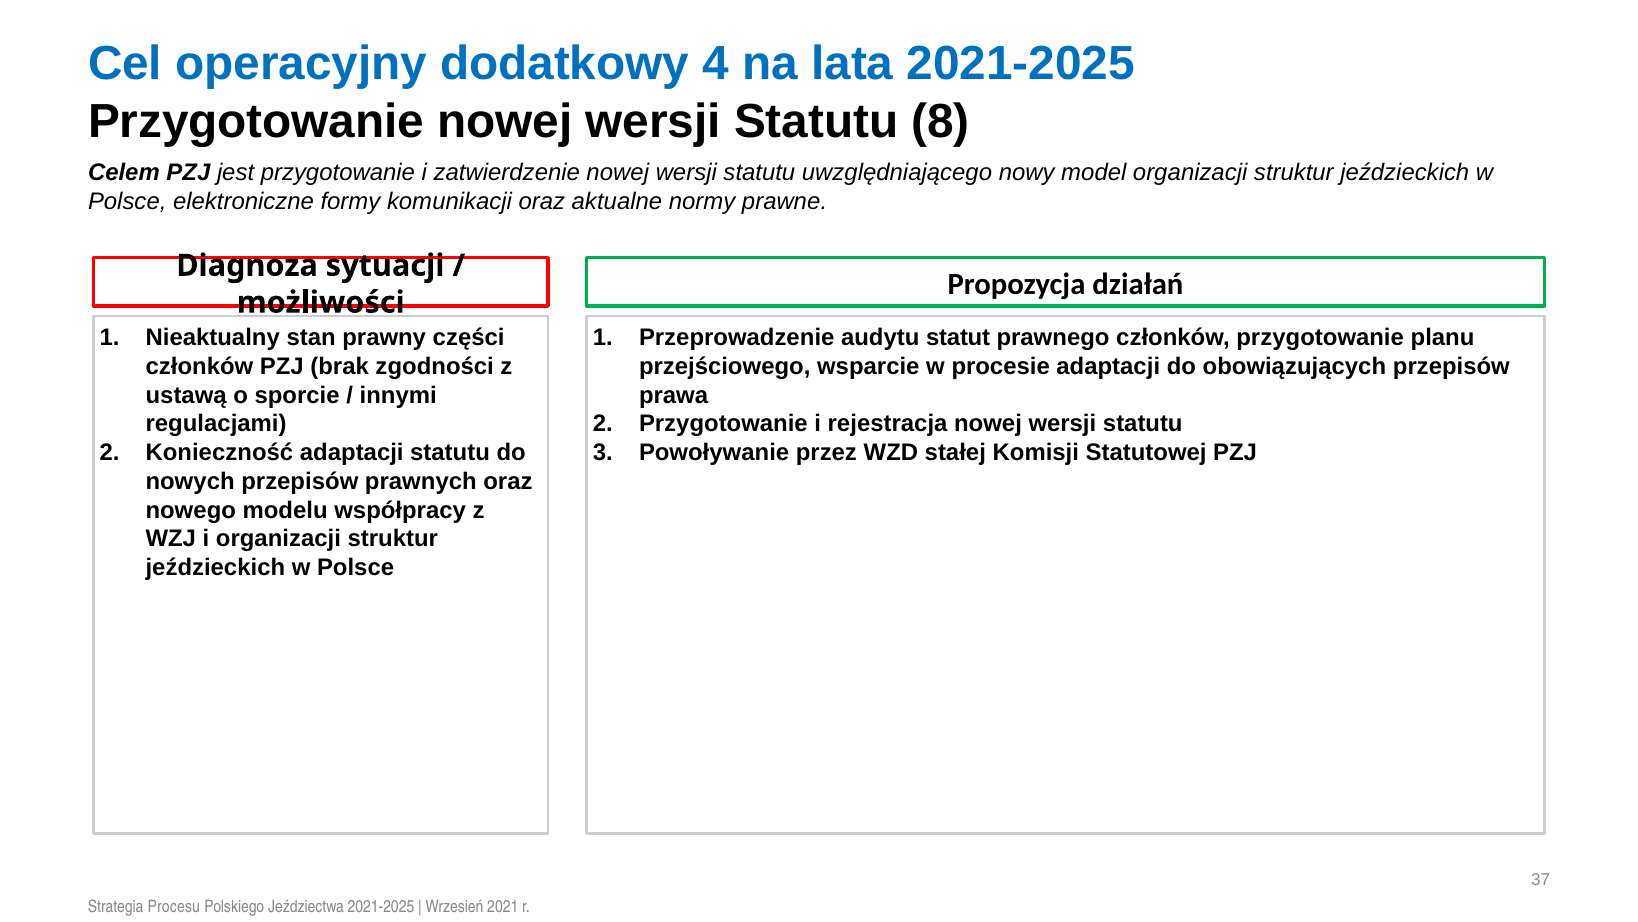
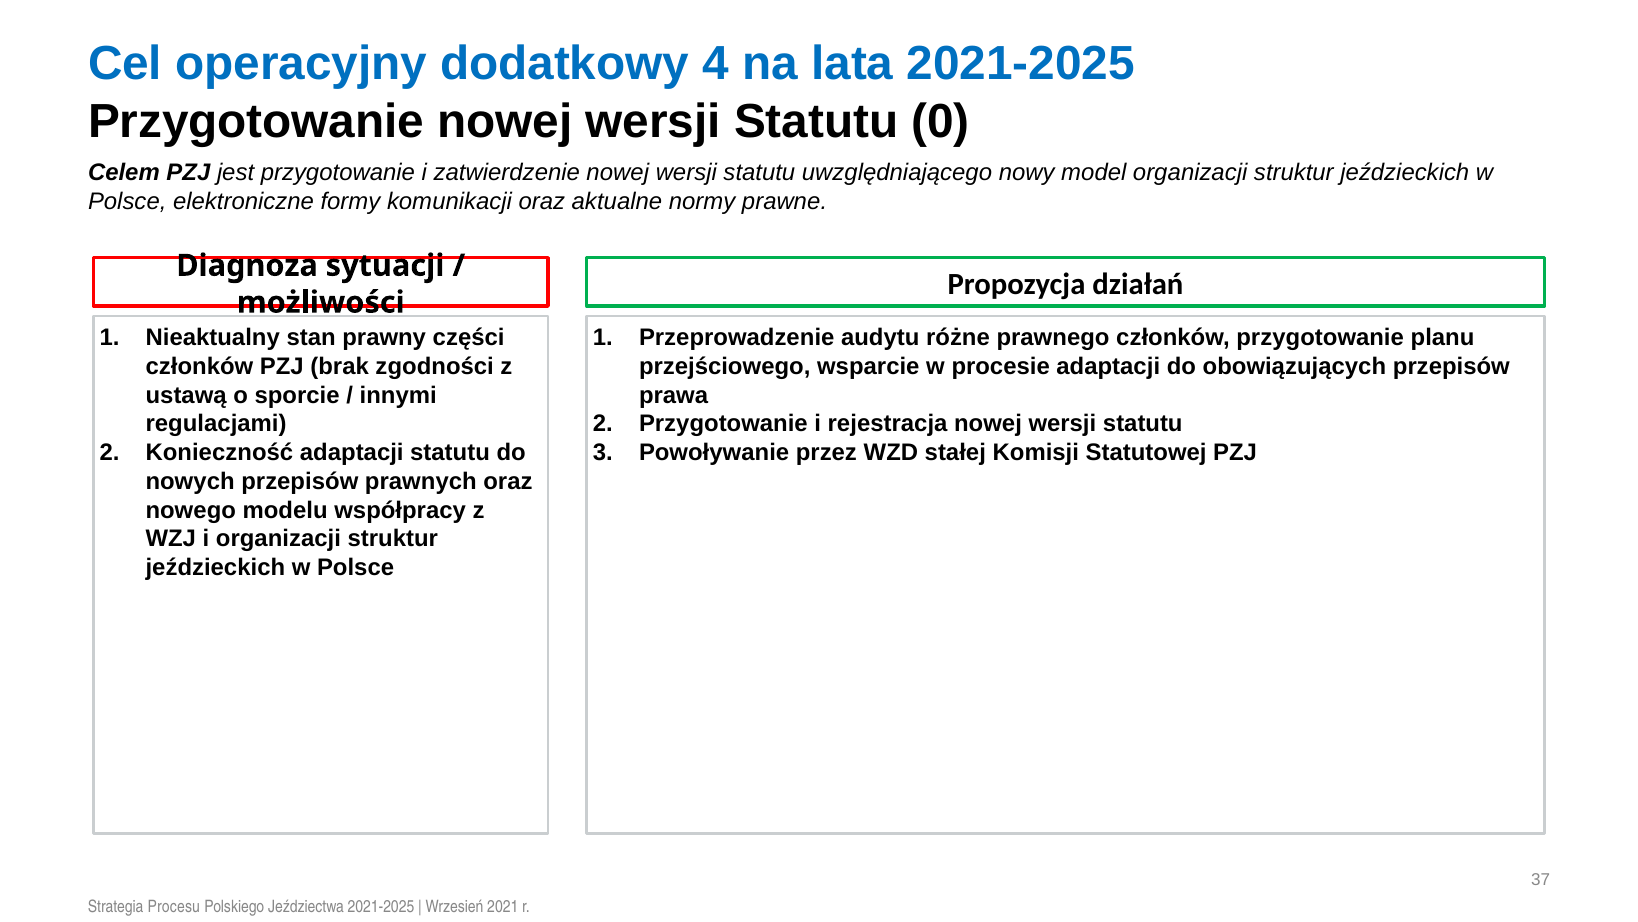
8: 8 -> 0
statut: statut -> różne
